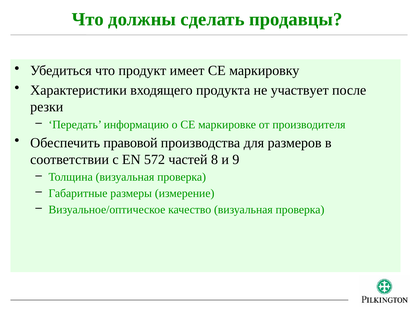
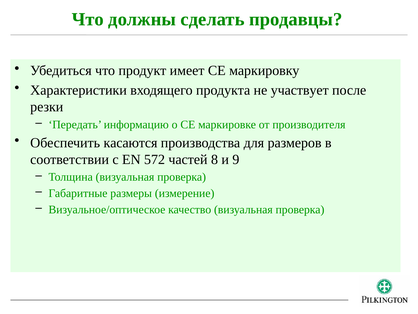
правовой: правовой -> касаются
